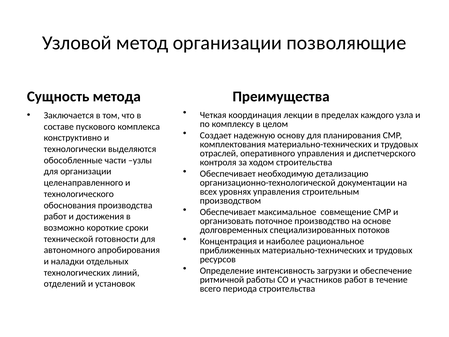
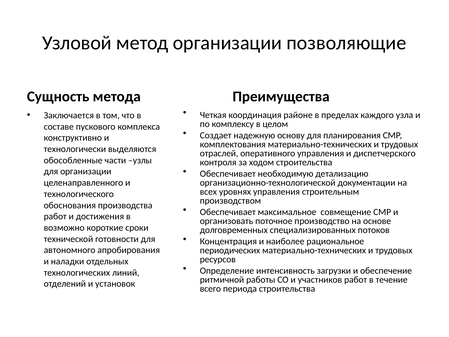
лекции: лекции -> районе
приближенных: приближенных -> периодических
